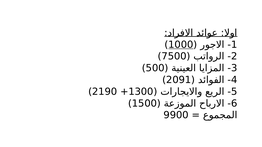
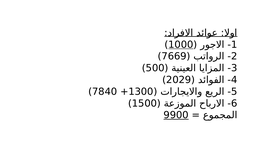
7500: 7500 -> 7669
2091: 2091 -> 2029
2190: 2190 -> 7840
9900 underline: none -> present
